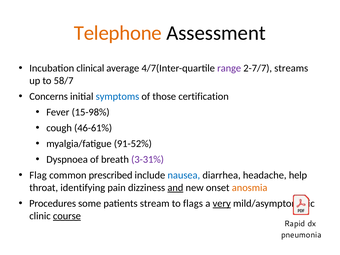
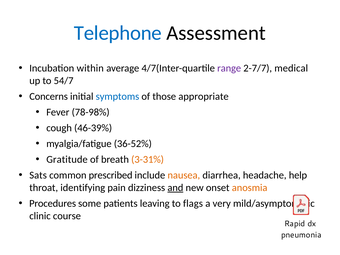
Telephone colour: orange -> blue
clinical: clinical -> within
streams: streams -> medical
58/7: 58/7 -> 54/7
certification: certification -> appropriate
15-98%: 15-98% -> 78-98%
46-61%: 46-61% -> 46-39%
91-52%: 91-52% -> 36-52%
Dyspnoea: Dyspnoea -> Gratitude
3-31% colour: purple -> orange
Flag: Flag -> Sats
nausea colour: blue -> orange
stream: stream -> leaving
very underline: present -> none
course underline: present -> none
